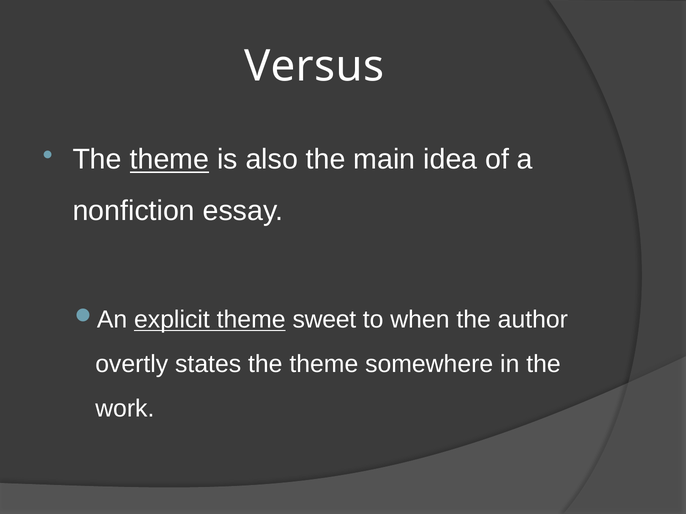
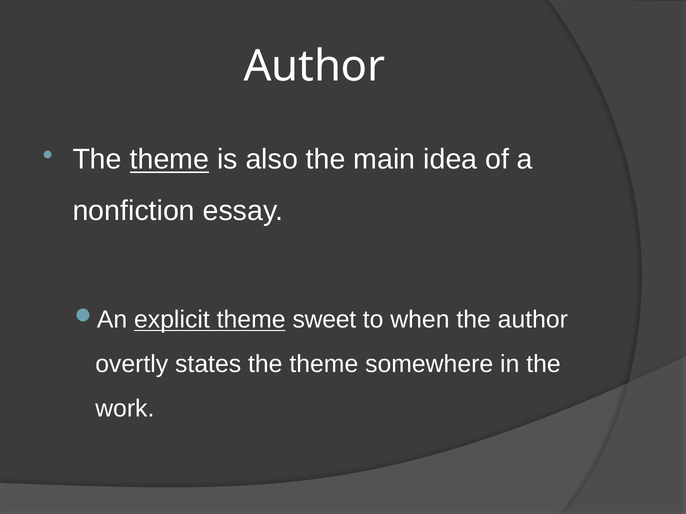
Versus at (314, 67): Versus -> Author
